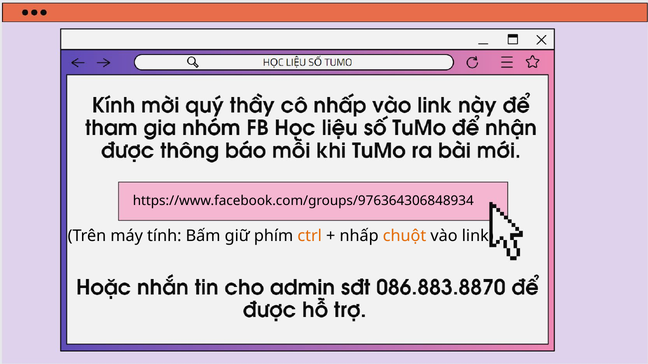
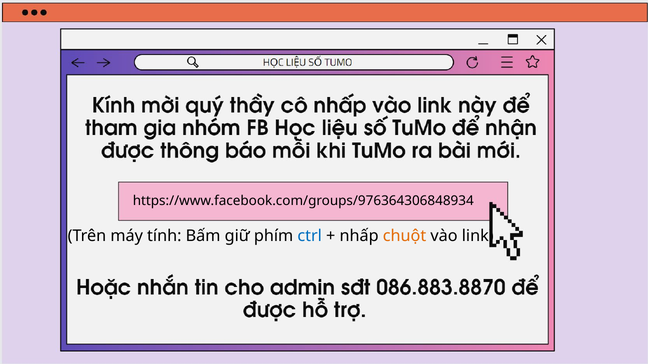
ctrl colour: orange -> blue
